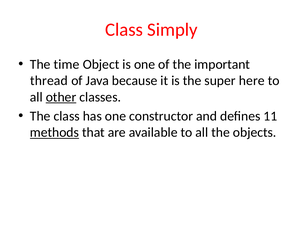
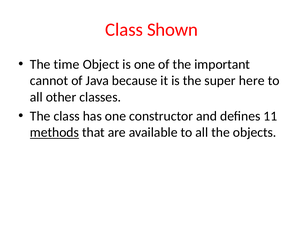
Simply: Simply -> Shown
thread: thread -> cannot
other underline: present -> none
